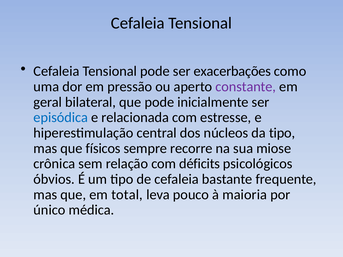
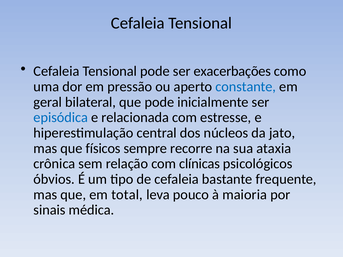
constante colour: purple -> blue
da tipo: tipo -> jato
miose: miose -> ataxia
déficits: déficits -> clínicas
único: único -> sinais
